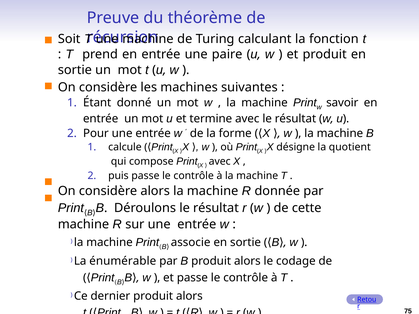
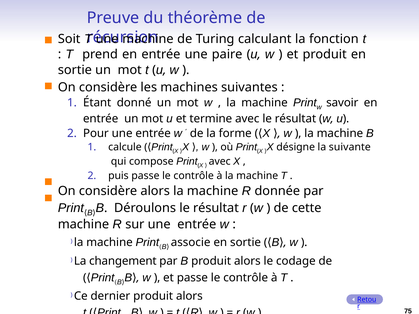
quotient: quotient -> suivante
énumérable: énumérable -> changement
